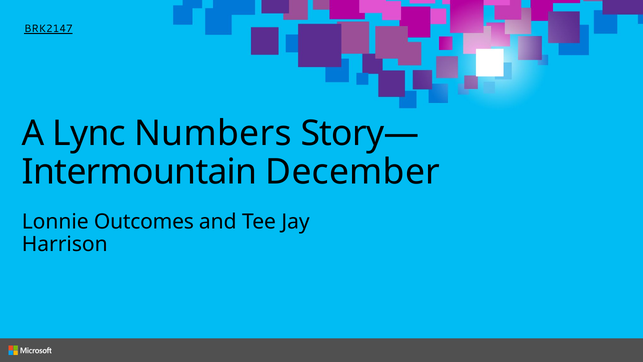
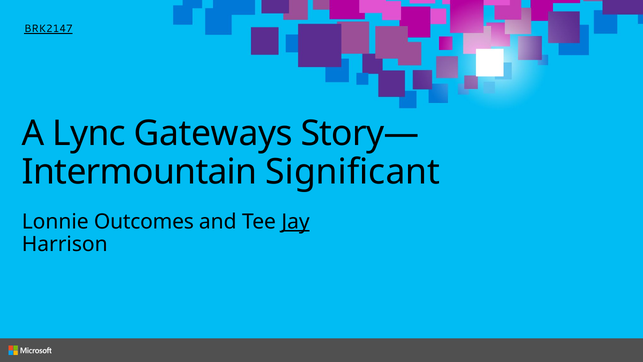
Numbers: Numbers -> Gateways
December: December -> Significant
Jay underline: none -> present
